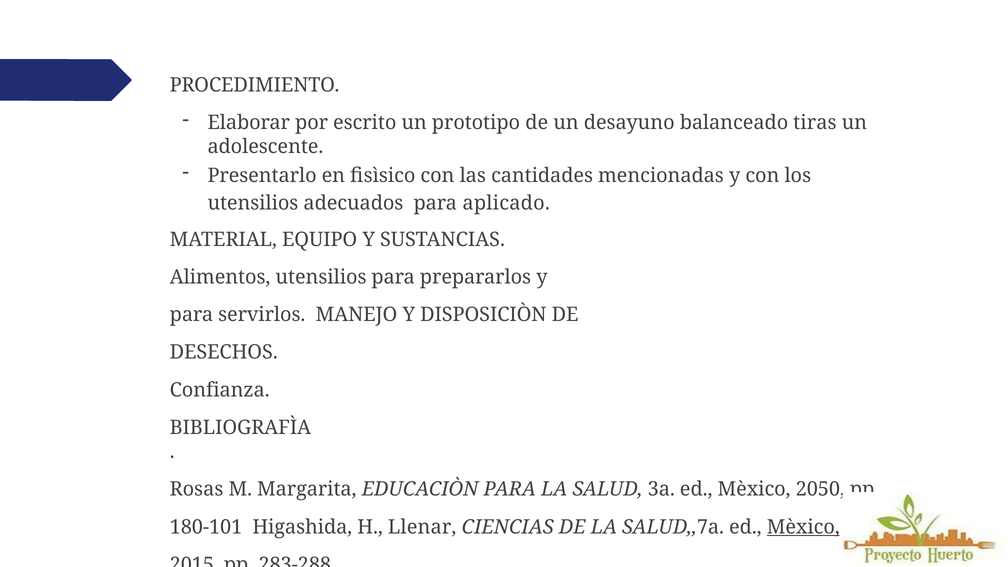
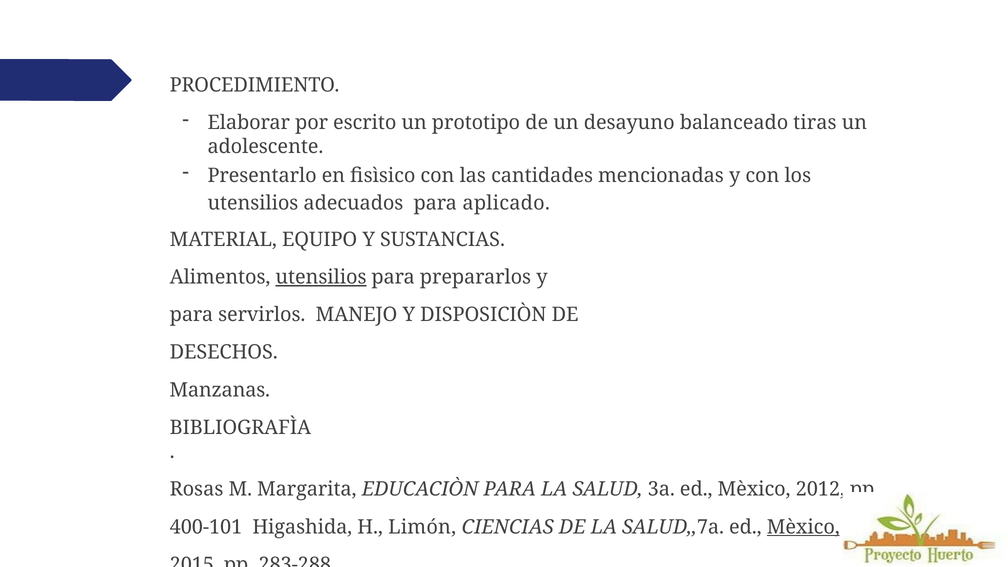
utensilios at (321, 277) underline: none -> present
Confianza: Confianza -> Manzanas
2050: 2050 -> 2012
180-101: 180-101 -> 400-101
Llenar: Llenar -> Limón
